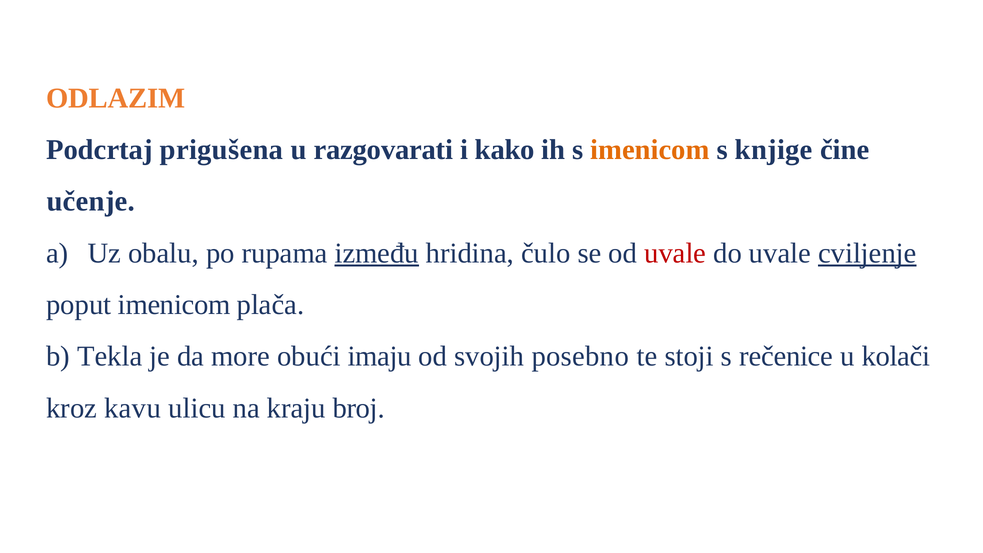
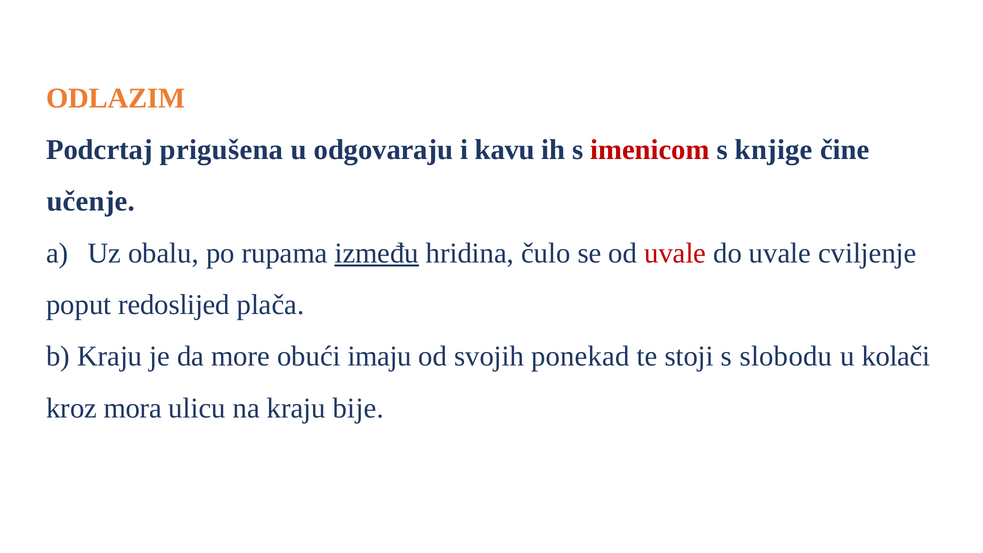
razgovarati: razgovarati -> odgovaraju
kako: kako -> kavu
imenicom at (650, 150) colour: orange -> red
cviljenje underline: present -> none
poput imenicom: imenicom -> redoslijed
b Tekla: Tekla -> Kraju
posebno: posebno -> ponekad
rečenice: rečenice -> slobodu
kavu: kavu -> mora
broj: broj -> bije
